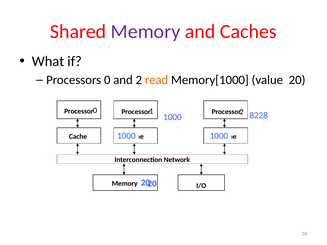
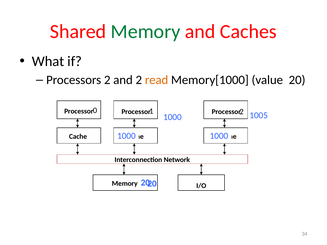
Memory at (146, 32) colour: purple -> green
Processors 0: 0 -> 2
8228: 8228 -> 1005
